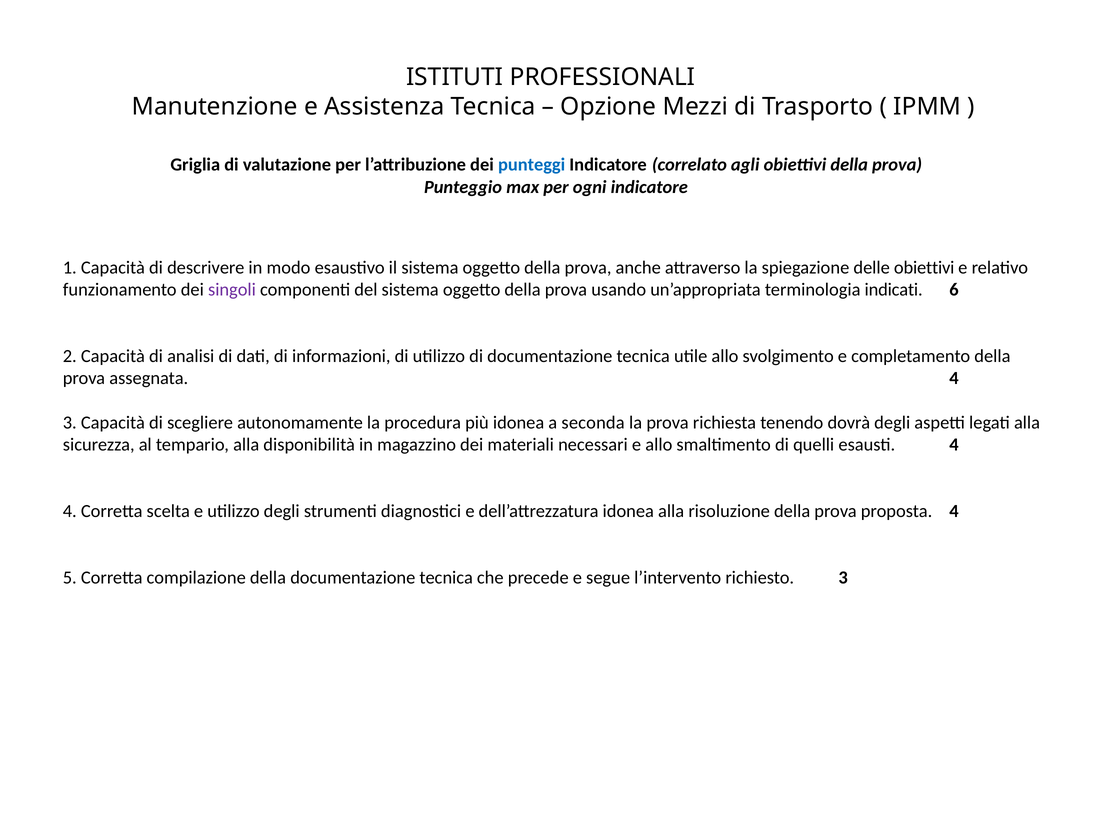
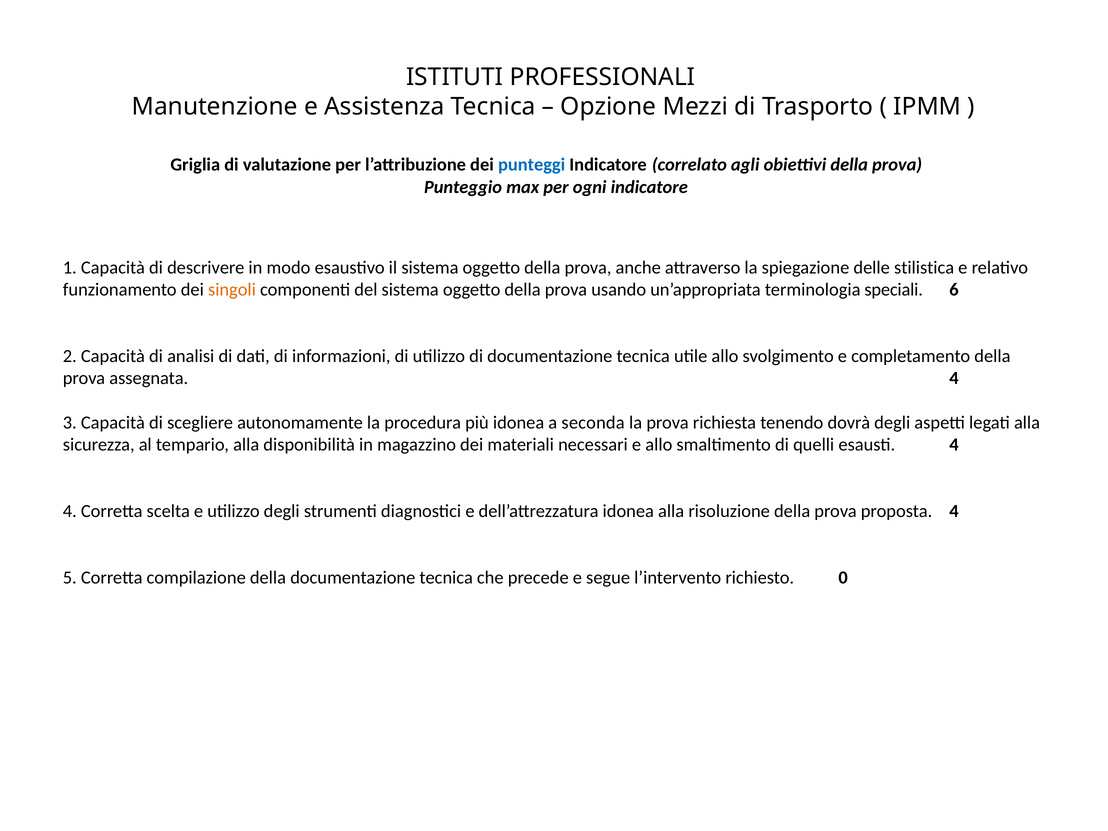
delle obiettivi: obiettivi -> stilistica
singoli colour: purple -> orange
indicati: indicati -> speciali
richiesto 3: 3 -> 0
